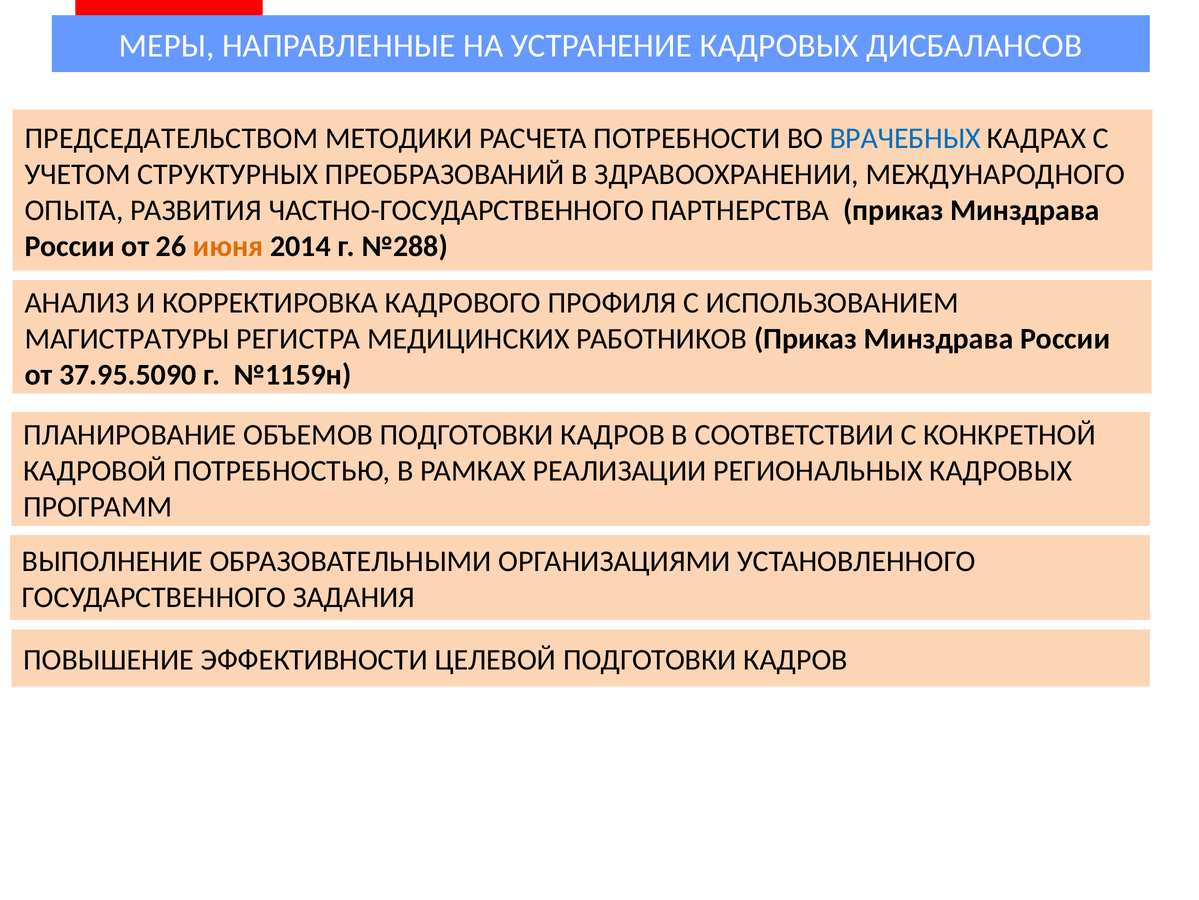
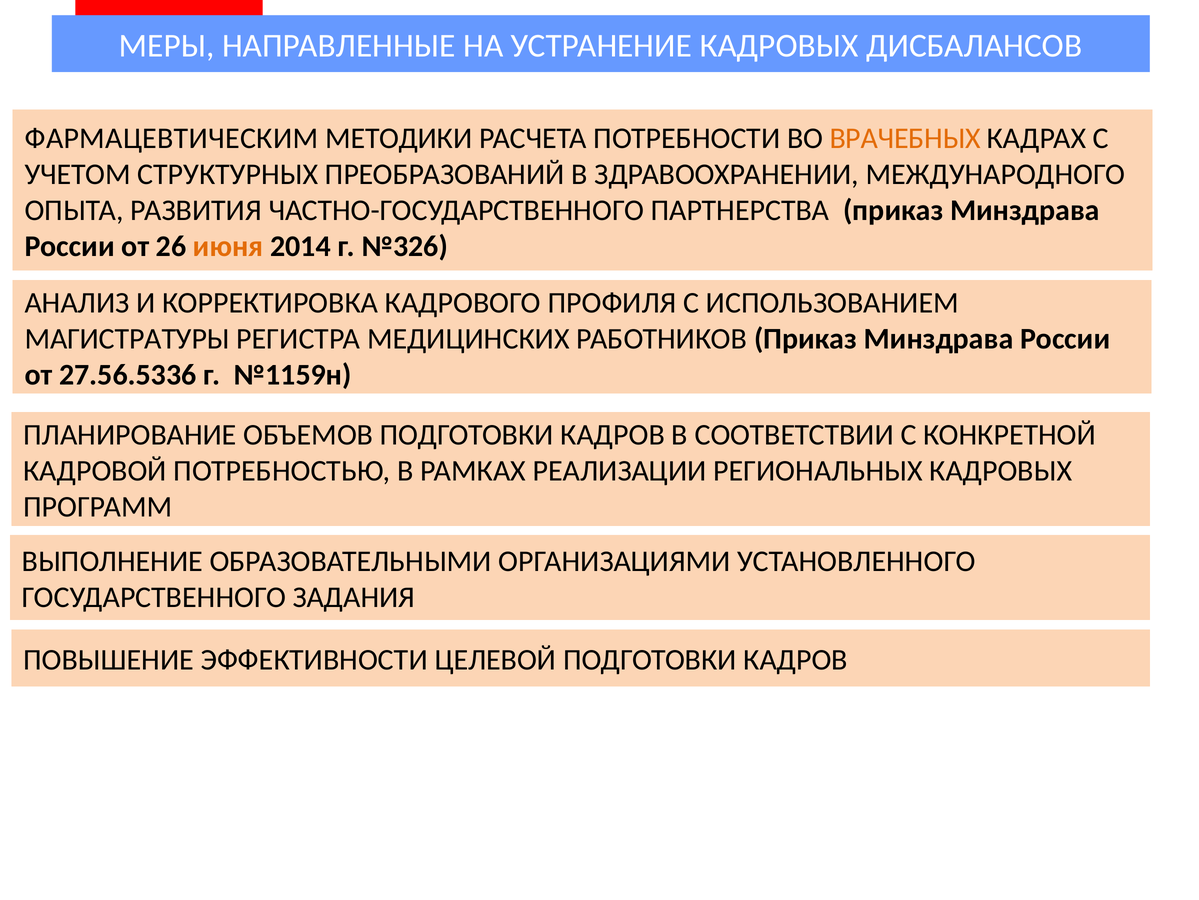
ПРЕДСЕДАТЕЛЬСТВОМ: ПРЕДСЕДАТЕЛЬСТВОМ -> ФАРМАЦЕВТИЧЕСКИМ
ВРАЧЕБНЫХ colour: blue -> orange
№288: №288 -> №326
37.95.5090: 37.95.5090 -> 27.56.5336
